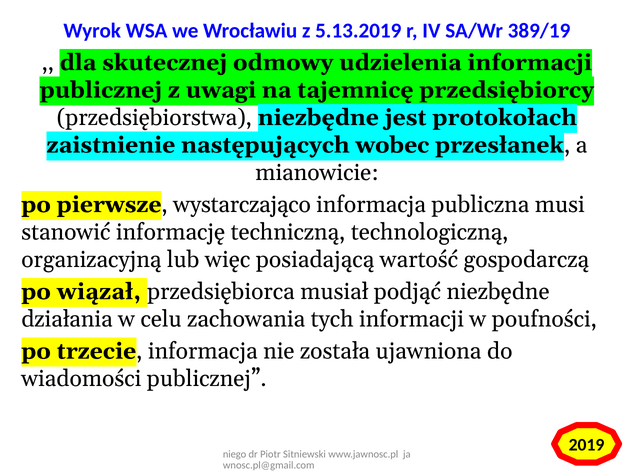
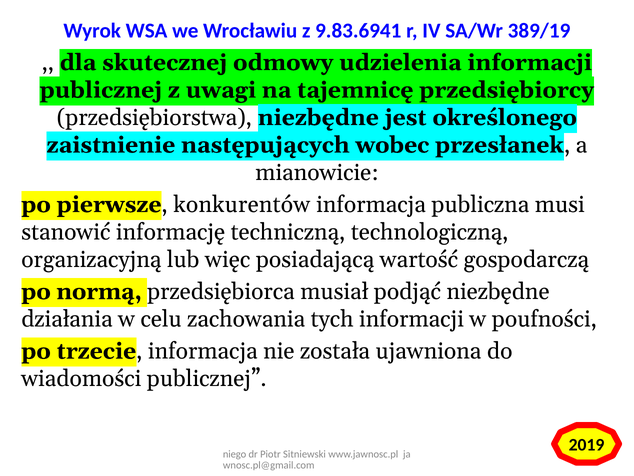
5.13.2019: 5.13.2019 -> 9.83.6941
protokołach: protokołach -> określonego
wystarczająco: wystarczająco -> konkurentów
wiązał: wiązał -> normą
